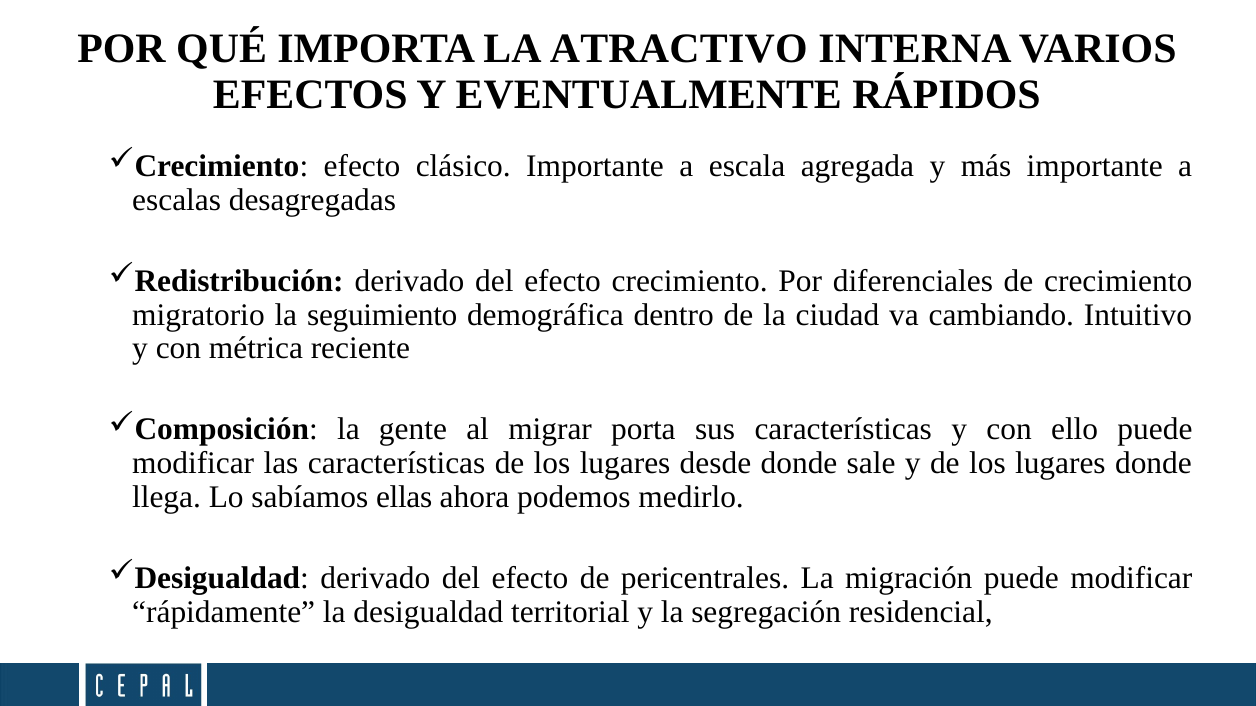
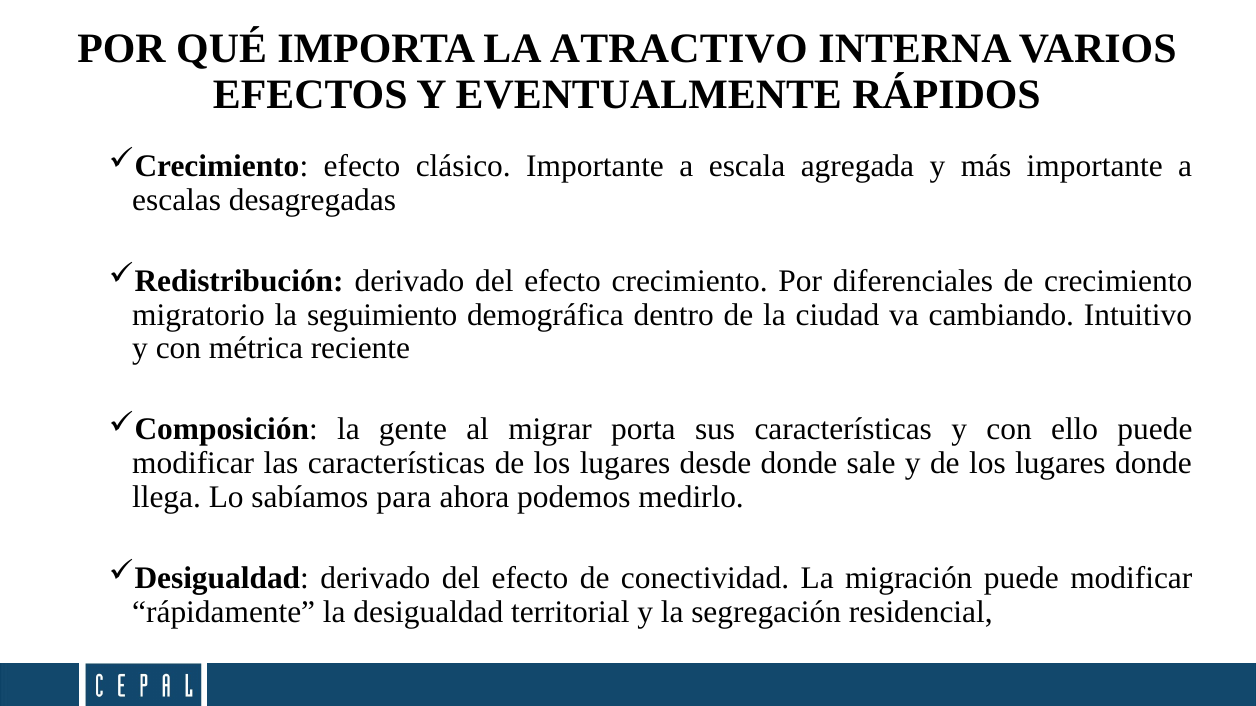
ellas: ellas -> para
pericentrales: pericentrales -> conectividad
